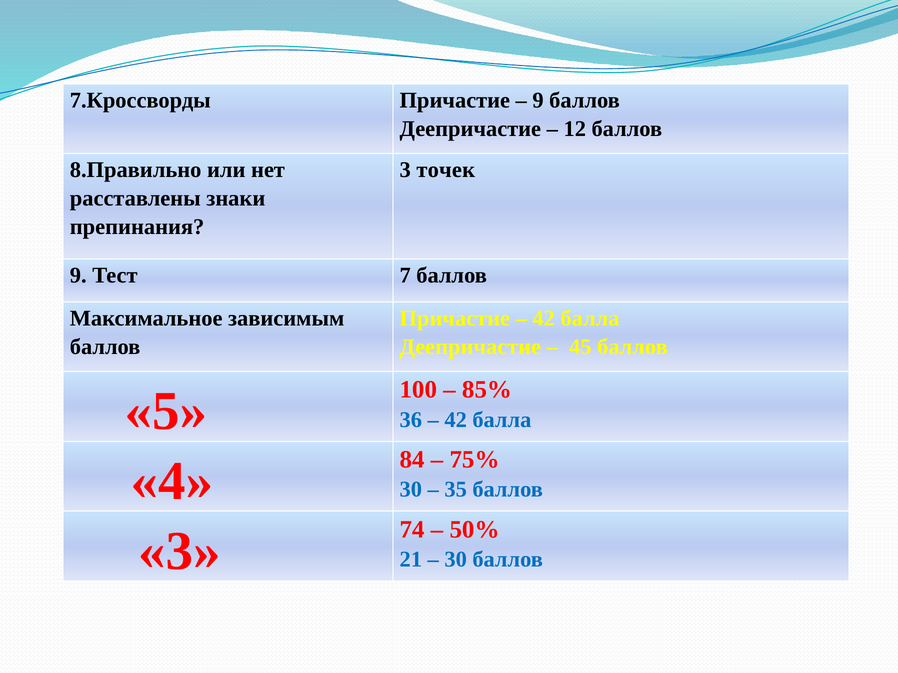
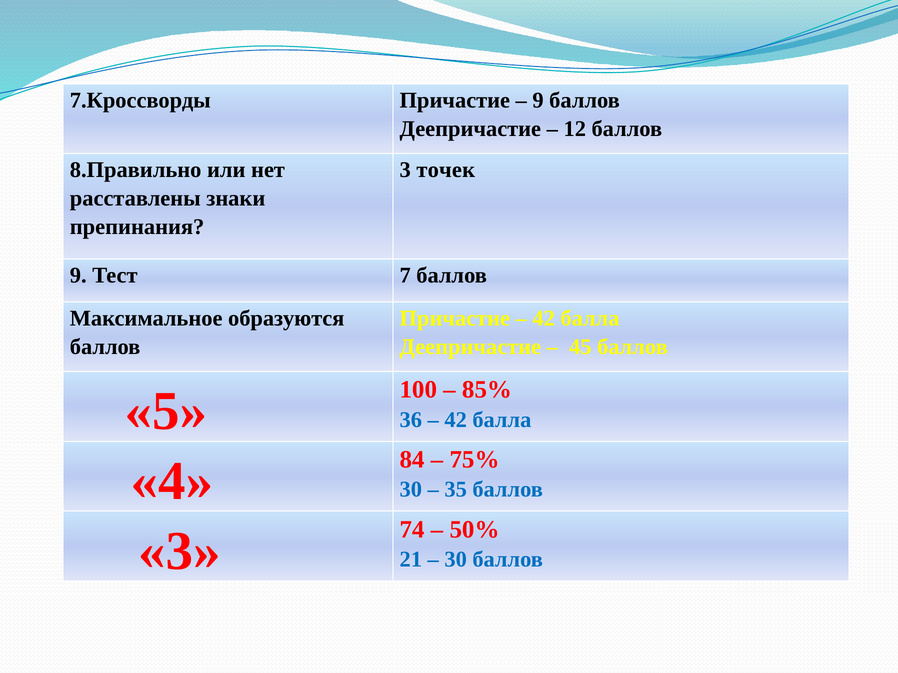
зависимым: зависимым -> образуются
